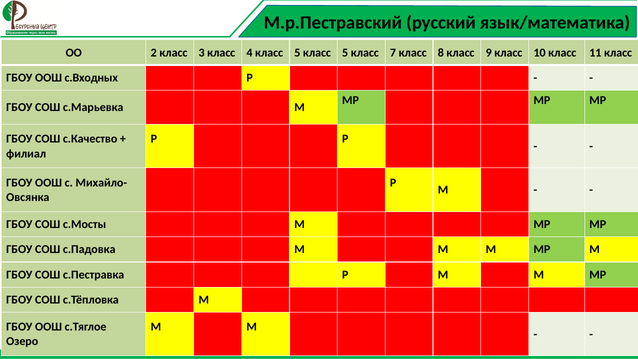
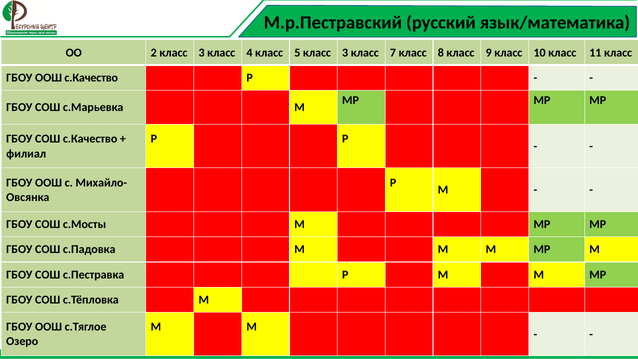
5 класс 5: 5 -> 3
ООШ с.Входных: с.Входных -> с.Качество
